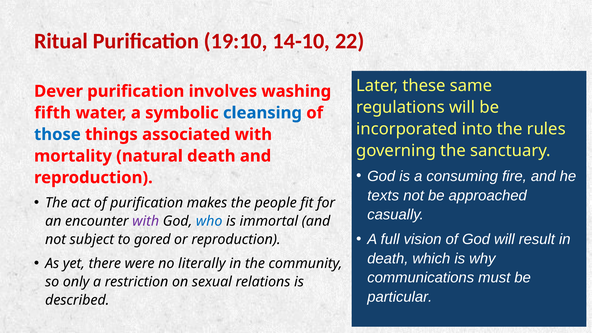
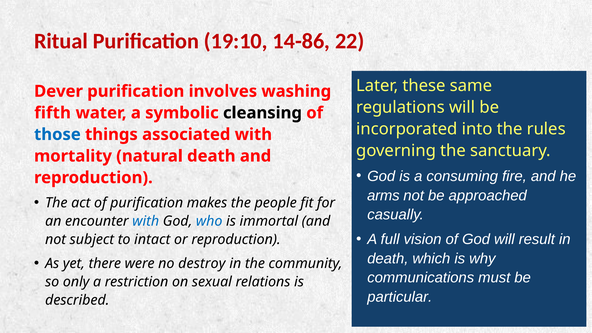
14-10: 14-10 -> 14-86
cleansing colour: blue -> black
texts: texts -> arms
with at (146, 221) colour: purple -> blue
gored: gored -> intact
literally: literally -> destroy
